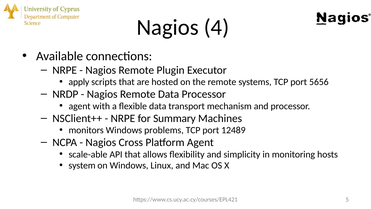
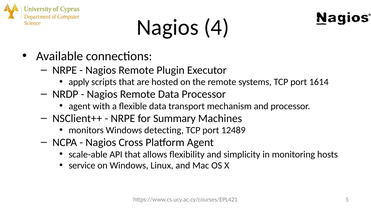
5656: 5656 -> 1614
problems: problems -> detecting
system: system -> service
